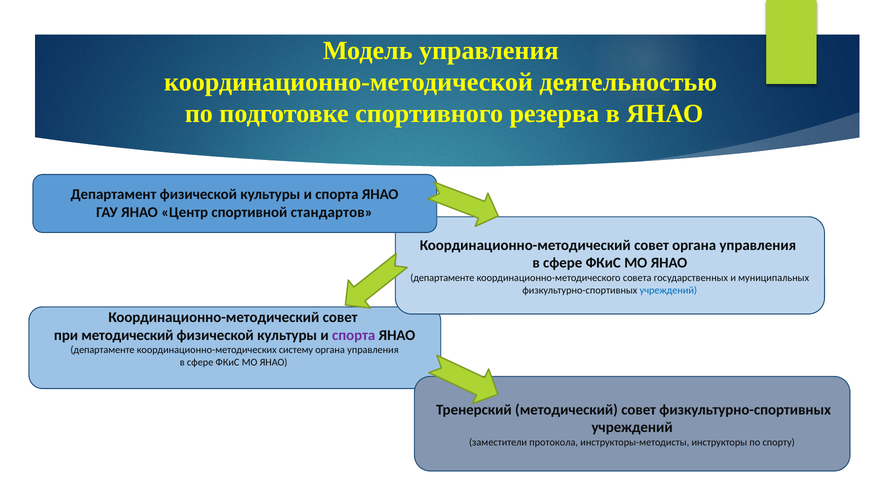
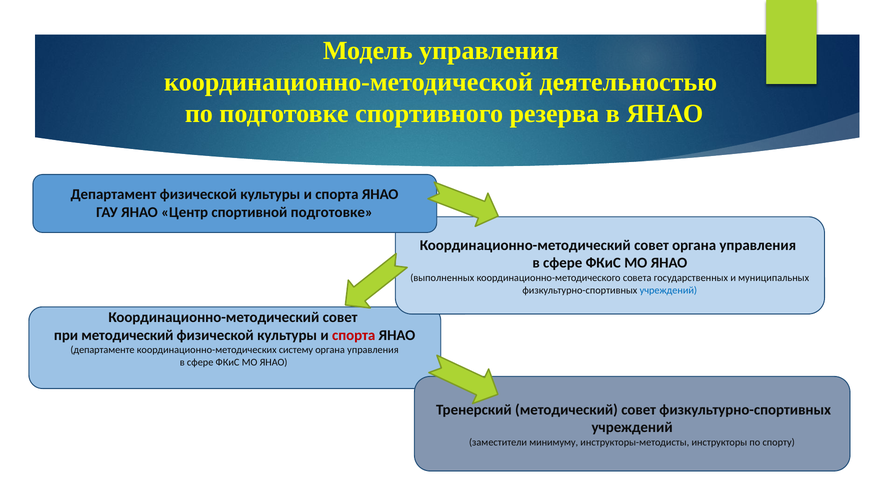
спортивной стандартов: стандартов -> подготовке
департаменте at (442, 278): департаменте -> выполненных
спорта at (354, 335) colour: purple -> red
протокола: протокола -> минимуму
